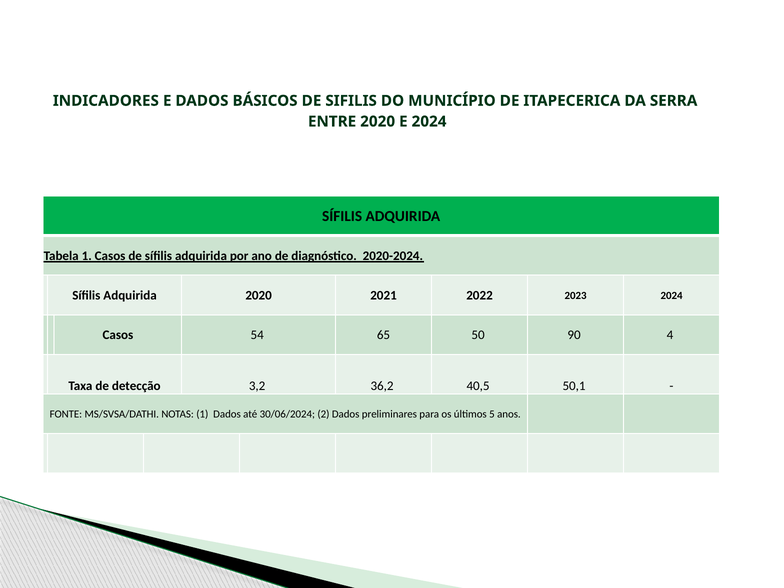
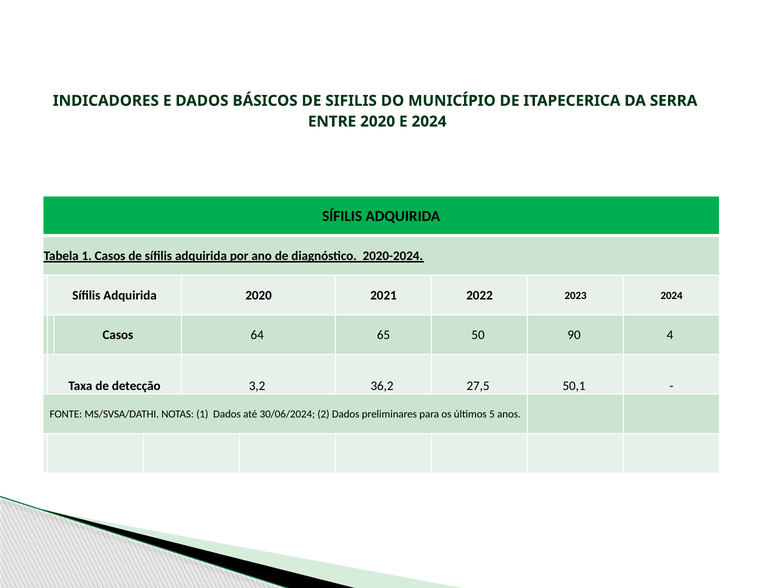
54: 54 -> 64
40,5: 40,5 -> 27,5
